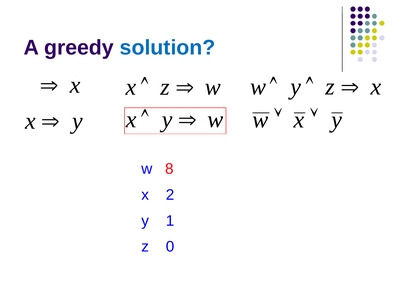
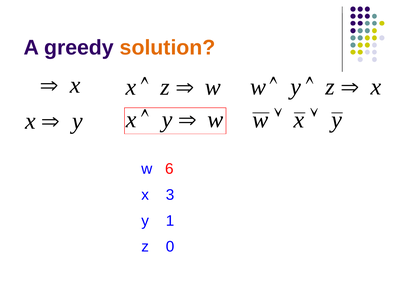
solution colour: blue -> orange
8: 8 -> 6
2: 2 -> 3
